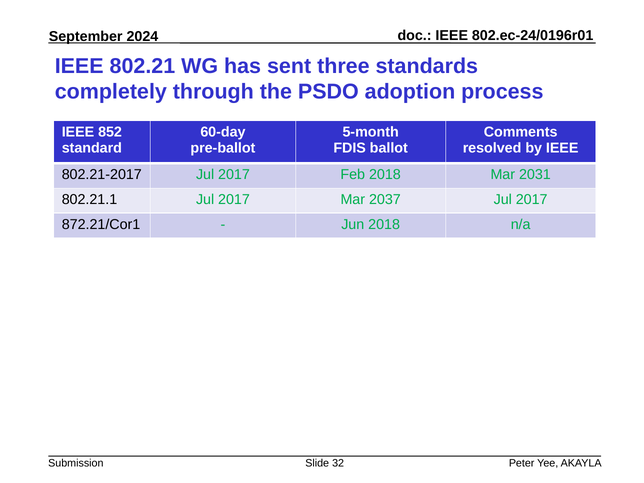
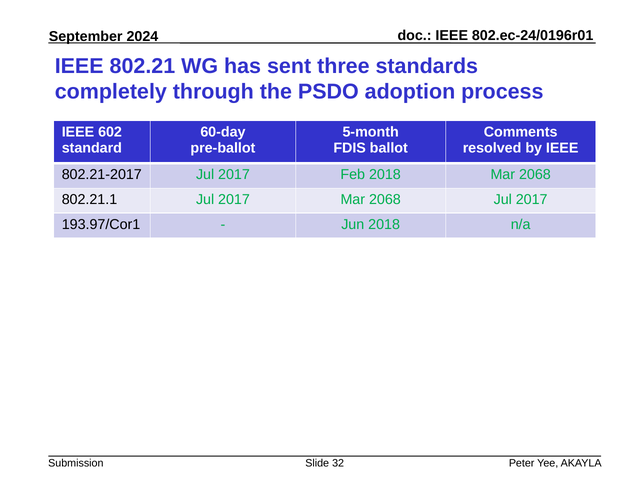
852: 852 -> 602
2018 Mar 2031: 2031 -> 2068
2017 Mar 2037: 2037 -> 2068
872.21/Cor1: 872.21/Cor1 -> 193.97/Cor1
